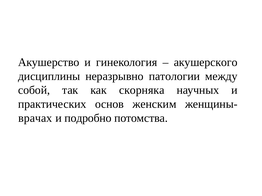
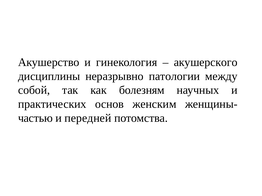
скорняка: скорняка -> болезням
врачах: врачах -> частью
подробно: подробно -> передней
